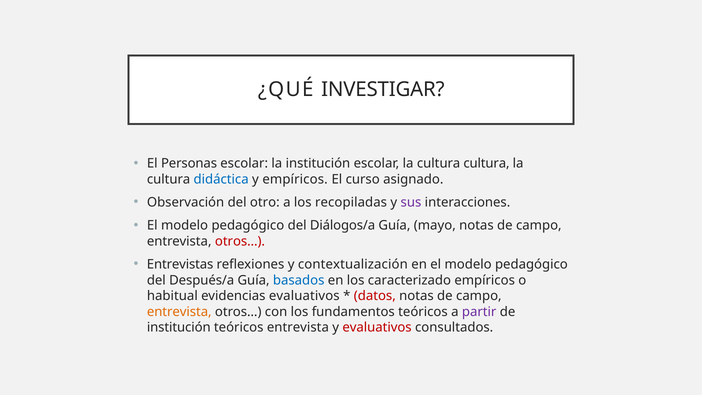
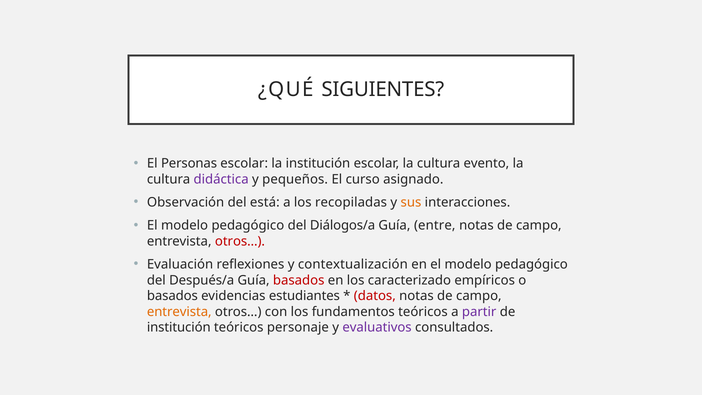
INVESTIGAR: INVESTIGAR -> SIGUIENTES
cultura cultura: cultura -> evento
didáctica colour: blue -> purple
y empíricos: empíricos -> pequeños
otro: otro -> está
sus colour: purple -> orange
mayo: mayo -> entre
Entrevistas: Entrevistas -> Evaluación
basados at (299, 280) colour: blue -> red
habitual at (172, 296): habitual -> basados
evidencias evaluativos: evaluativos -> estudiantes
teóricos entrevista: entrevista -> personaje
evaluativos at (377, 327) colour: red -> purple
